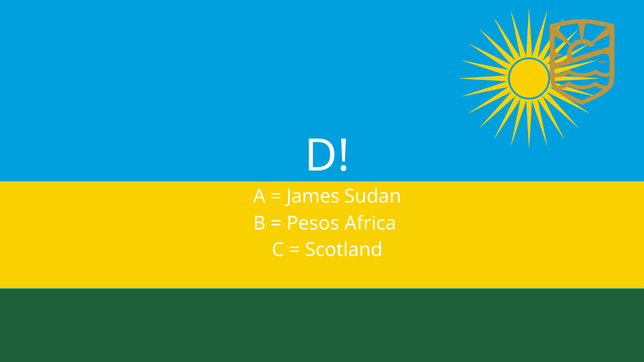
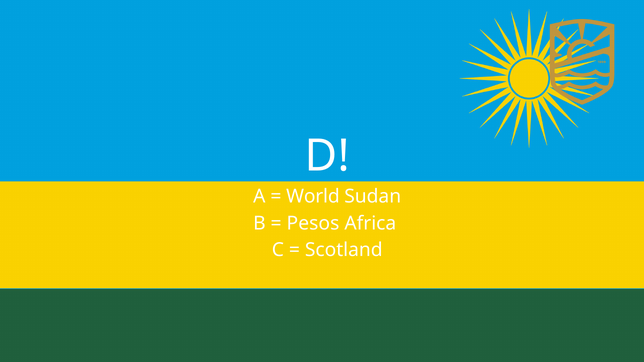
James: James -> World
